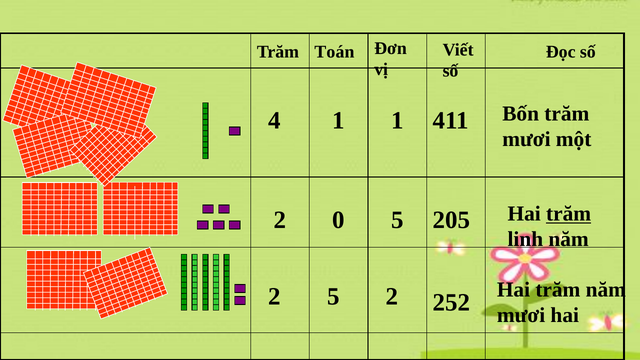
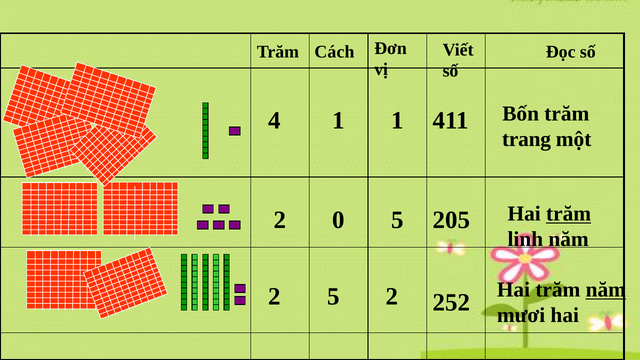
Toán: Toán -> Cách
mươi at (526, 139): mươi -> trang
năm at (606, 290) underline: none -> present
